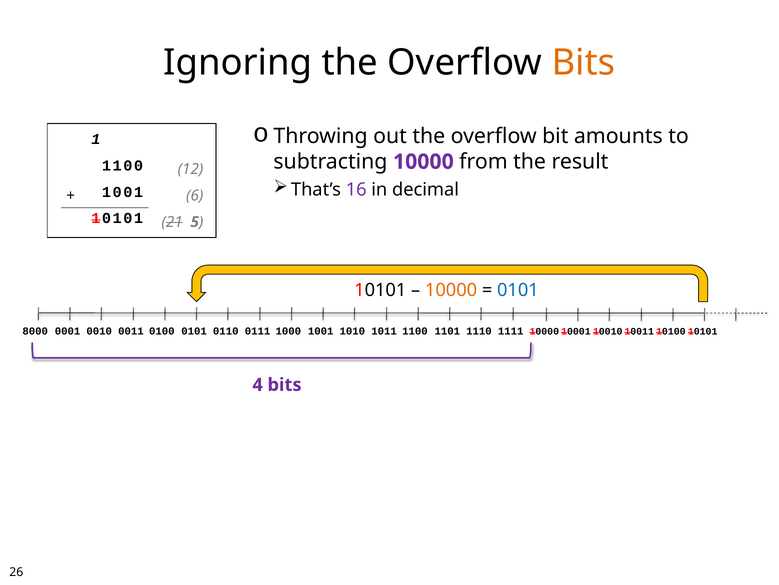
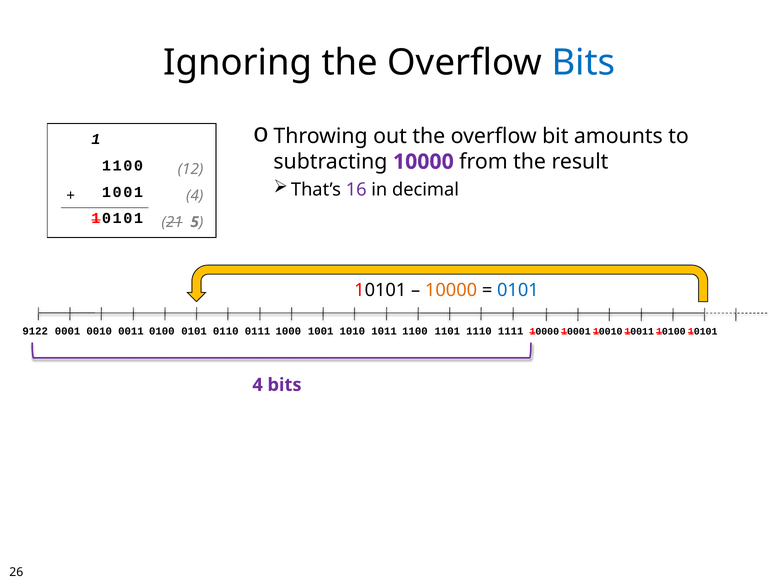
Bits at (583, 63) colour: orange -> blue
1001 6: 6 -> 4
8000: 8000 -> 9122
